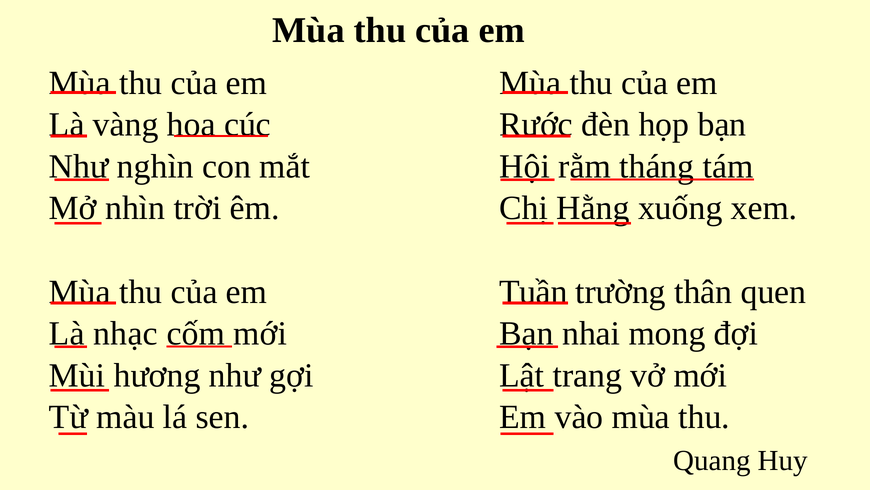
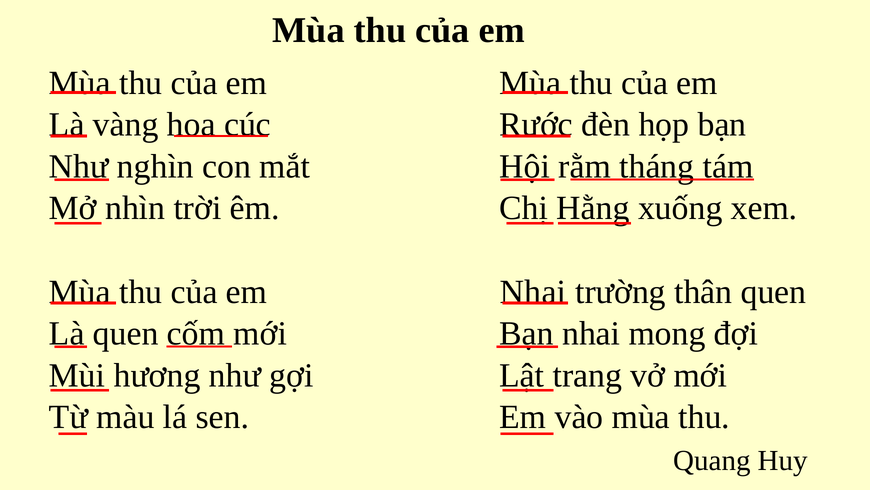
Tuần at (533, 292): Tuần -> Nhai
Là nhạc: nhạc -> quen
